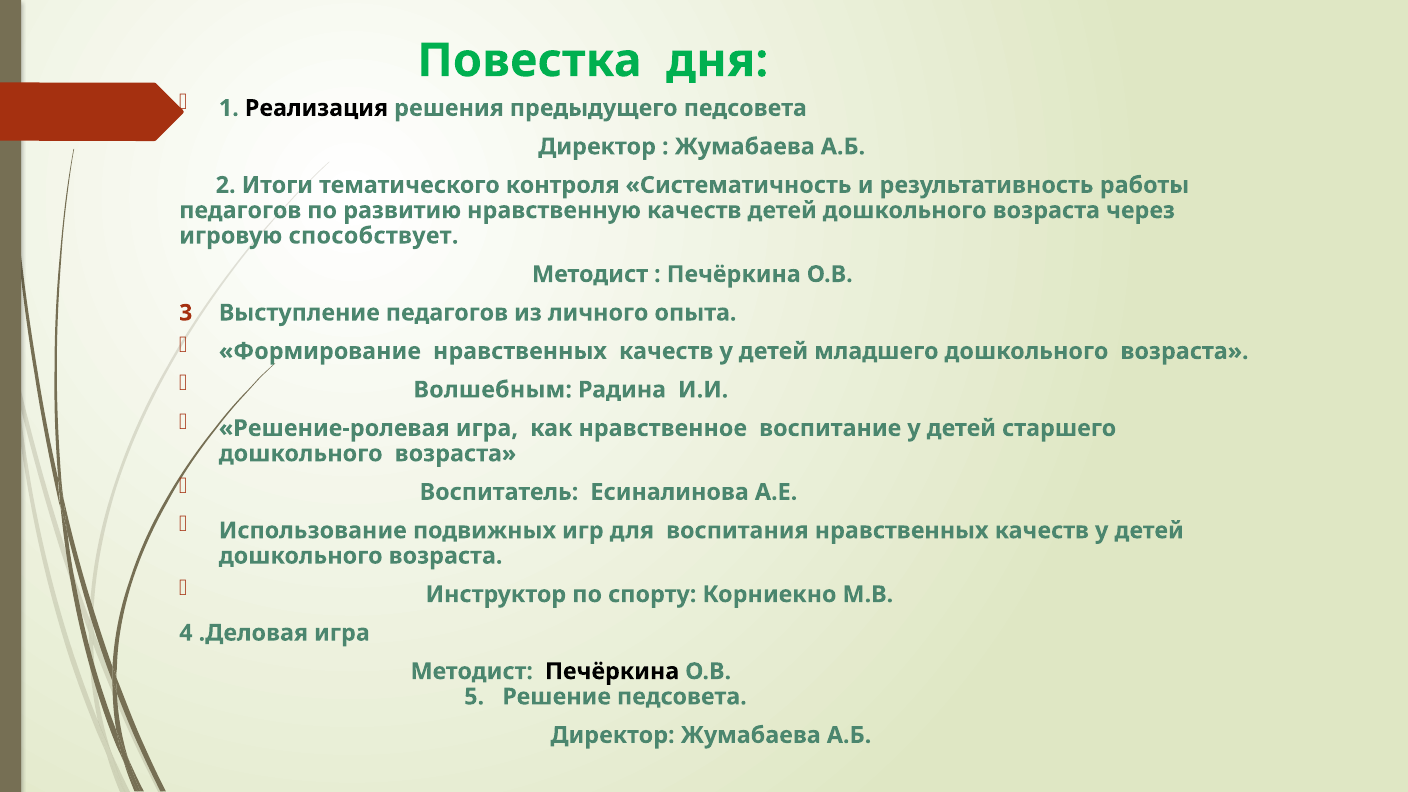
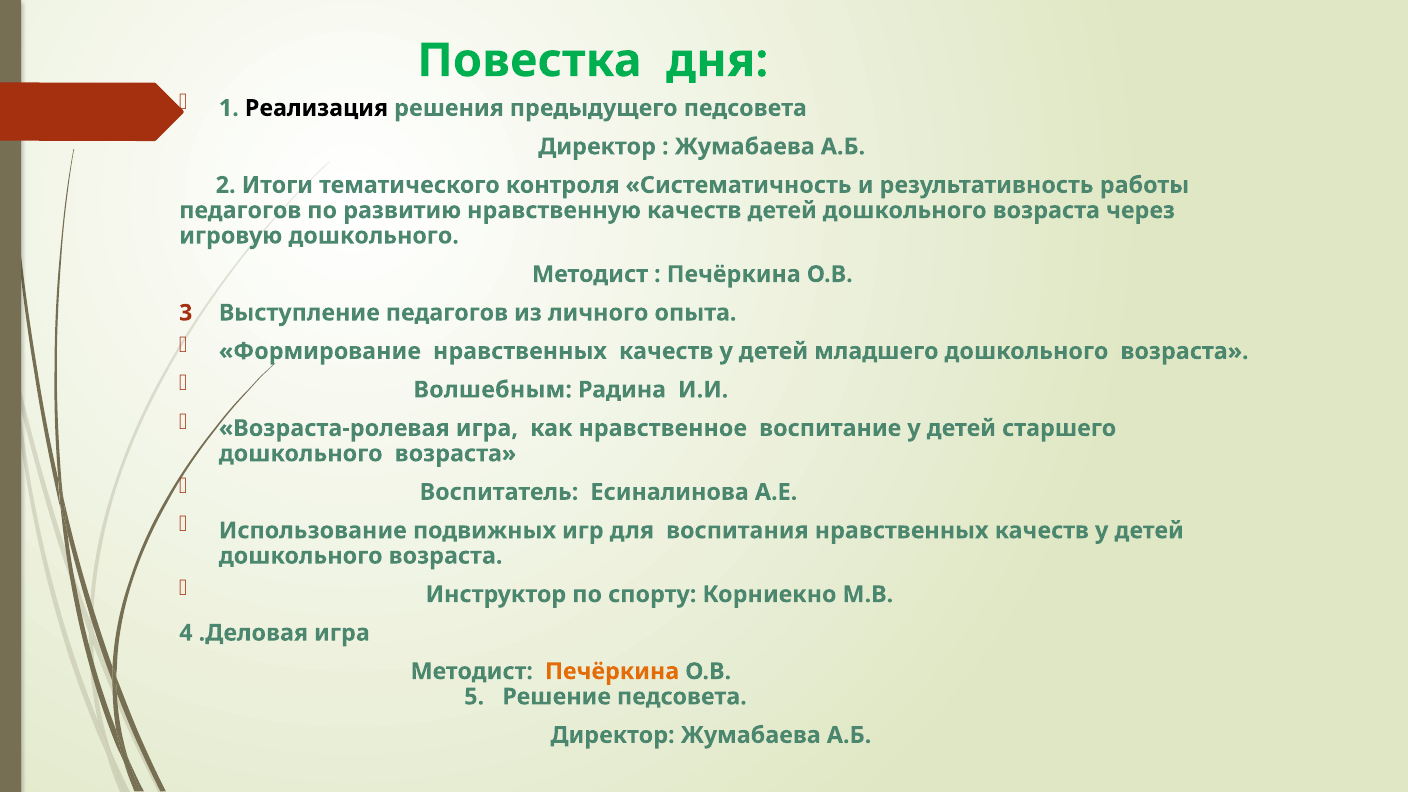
игровую способствует: способствует -> дошкольного
Решение-ролевая: Решение-ролевая -> Возраста-ролевая
Печёркина at (612, 671) colour: black -> orange
